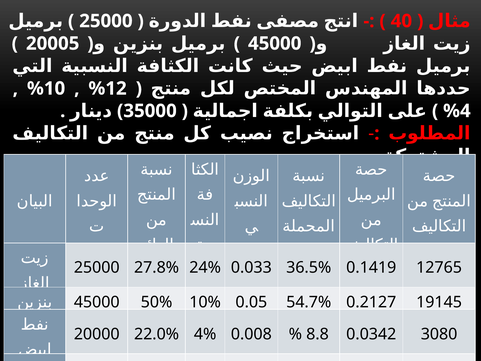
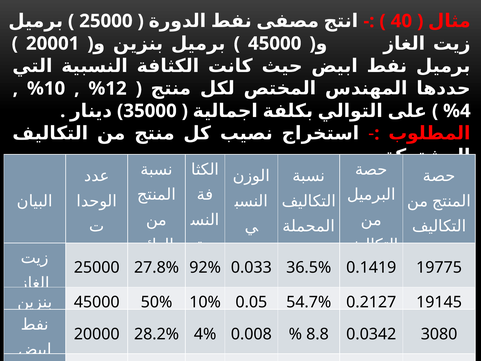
20005: 20005 -> 20001
24%: 24% -> 92%
12765: 12765 -> 19775
22.0%: 22.0% -> 28.2%
